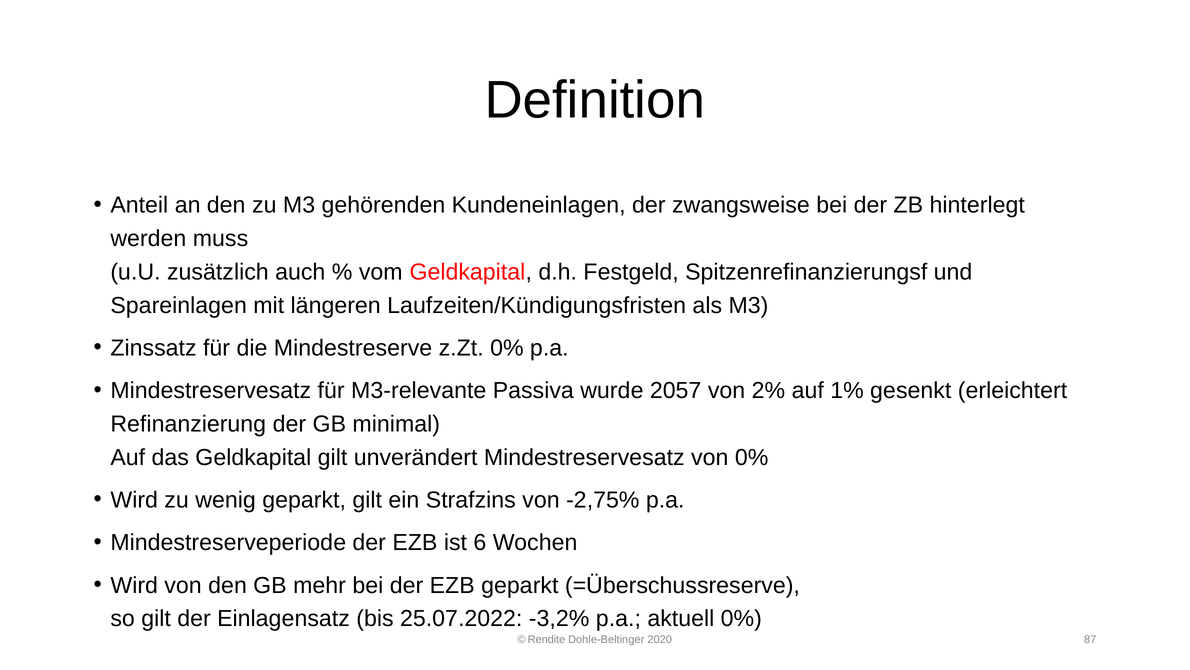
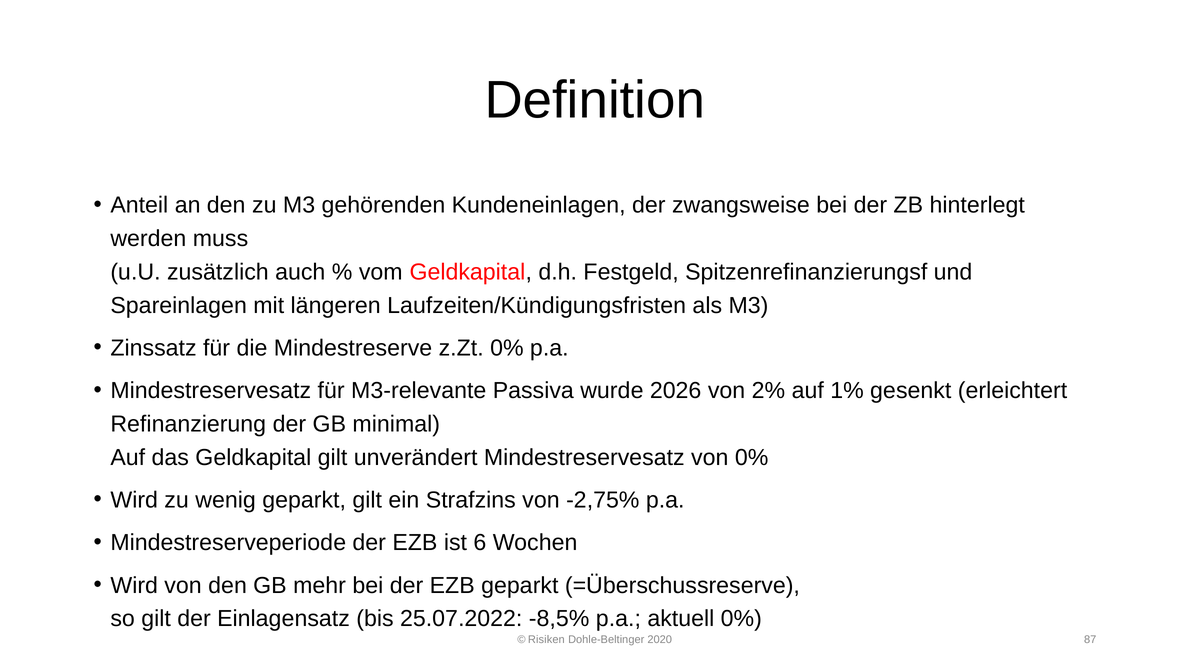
2057: 2057 -> 2026
-3,2%: -3,2% -> -8,5%
Rendite: Rendite -> Risiken
